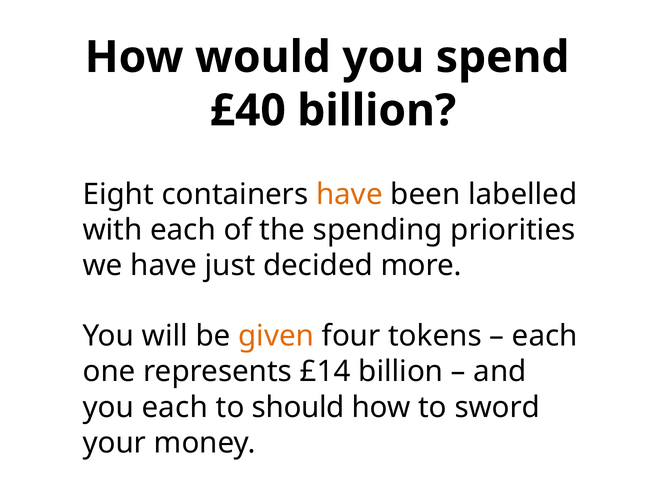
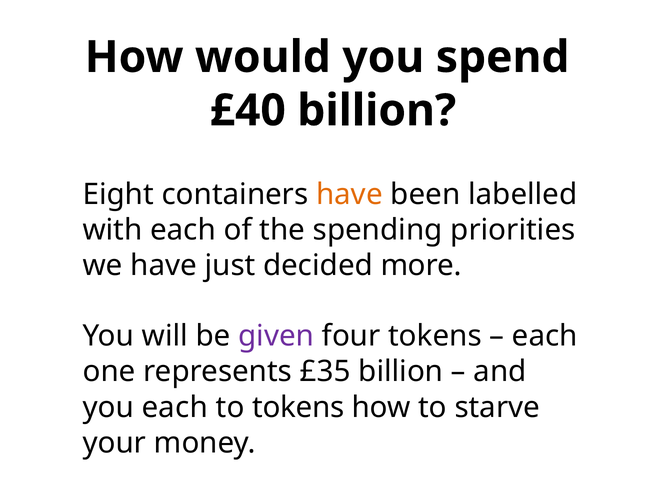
given colour: orange -> purple
£14: £14 -> £35
to should: should -> tokens
sword: sword -> starve
